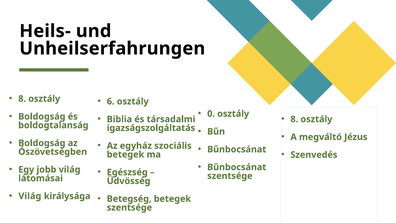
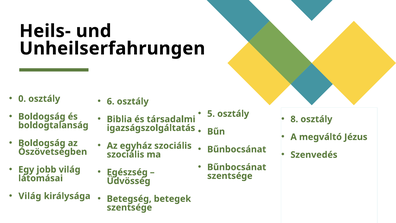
8 at (22, 99): 8 -> 0
0: 0 -> 5
betegek at (125, 154): betegek -> szociális
